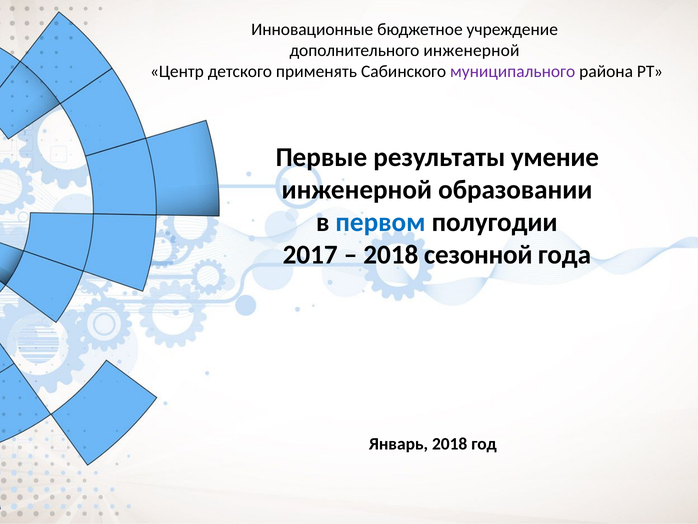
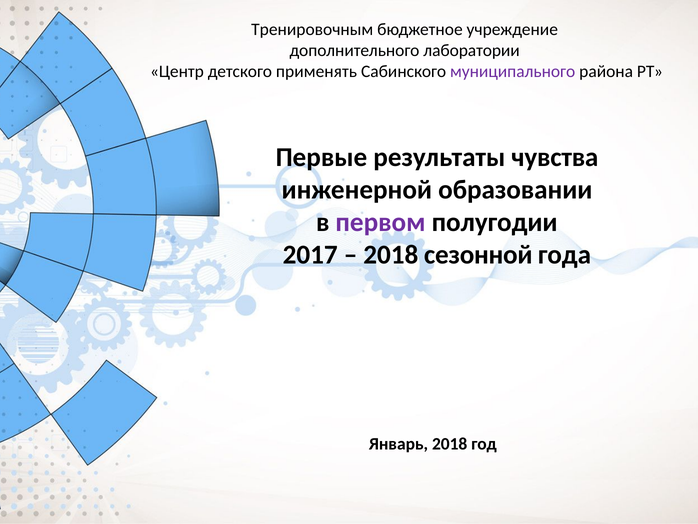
Инновационные: Инновационные -> Тренировочным
дополнительного инженерной: инженерной -> лаборатории
умение: умение -> чувства
первом colour: blue -> purple
